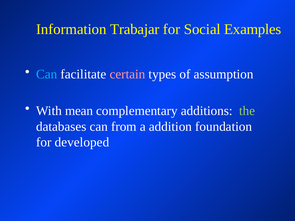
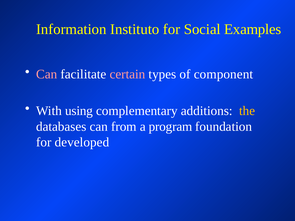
Trabajar: Trabajar -> Instituto
Can at (47, 74) colour: light blue -> pink
assumption: assumption -> component
mean: mean -> using
the colour: light green -> yellow
addition: addition -> program
